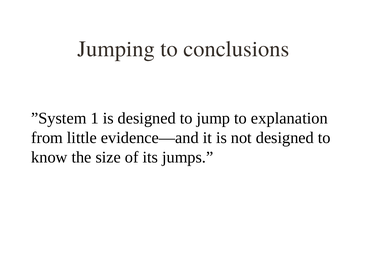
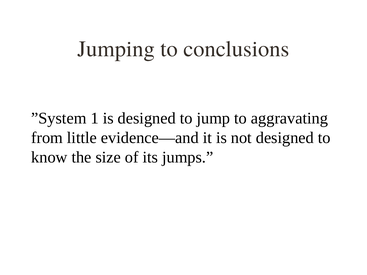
explanation: explanation -> aggravating
